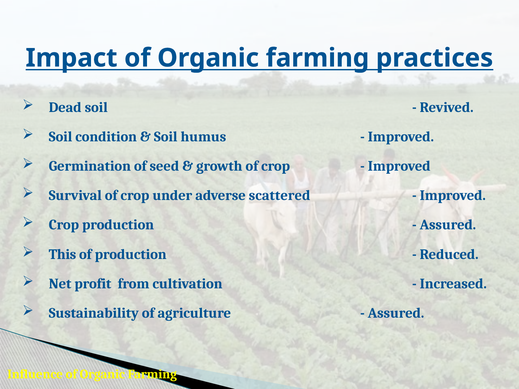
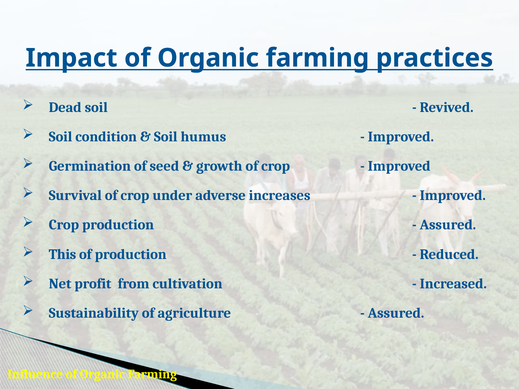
scattered: scattered -> increases
